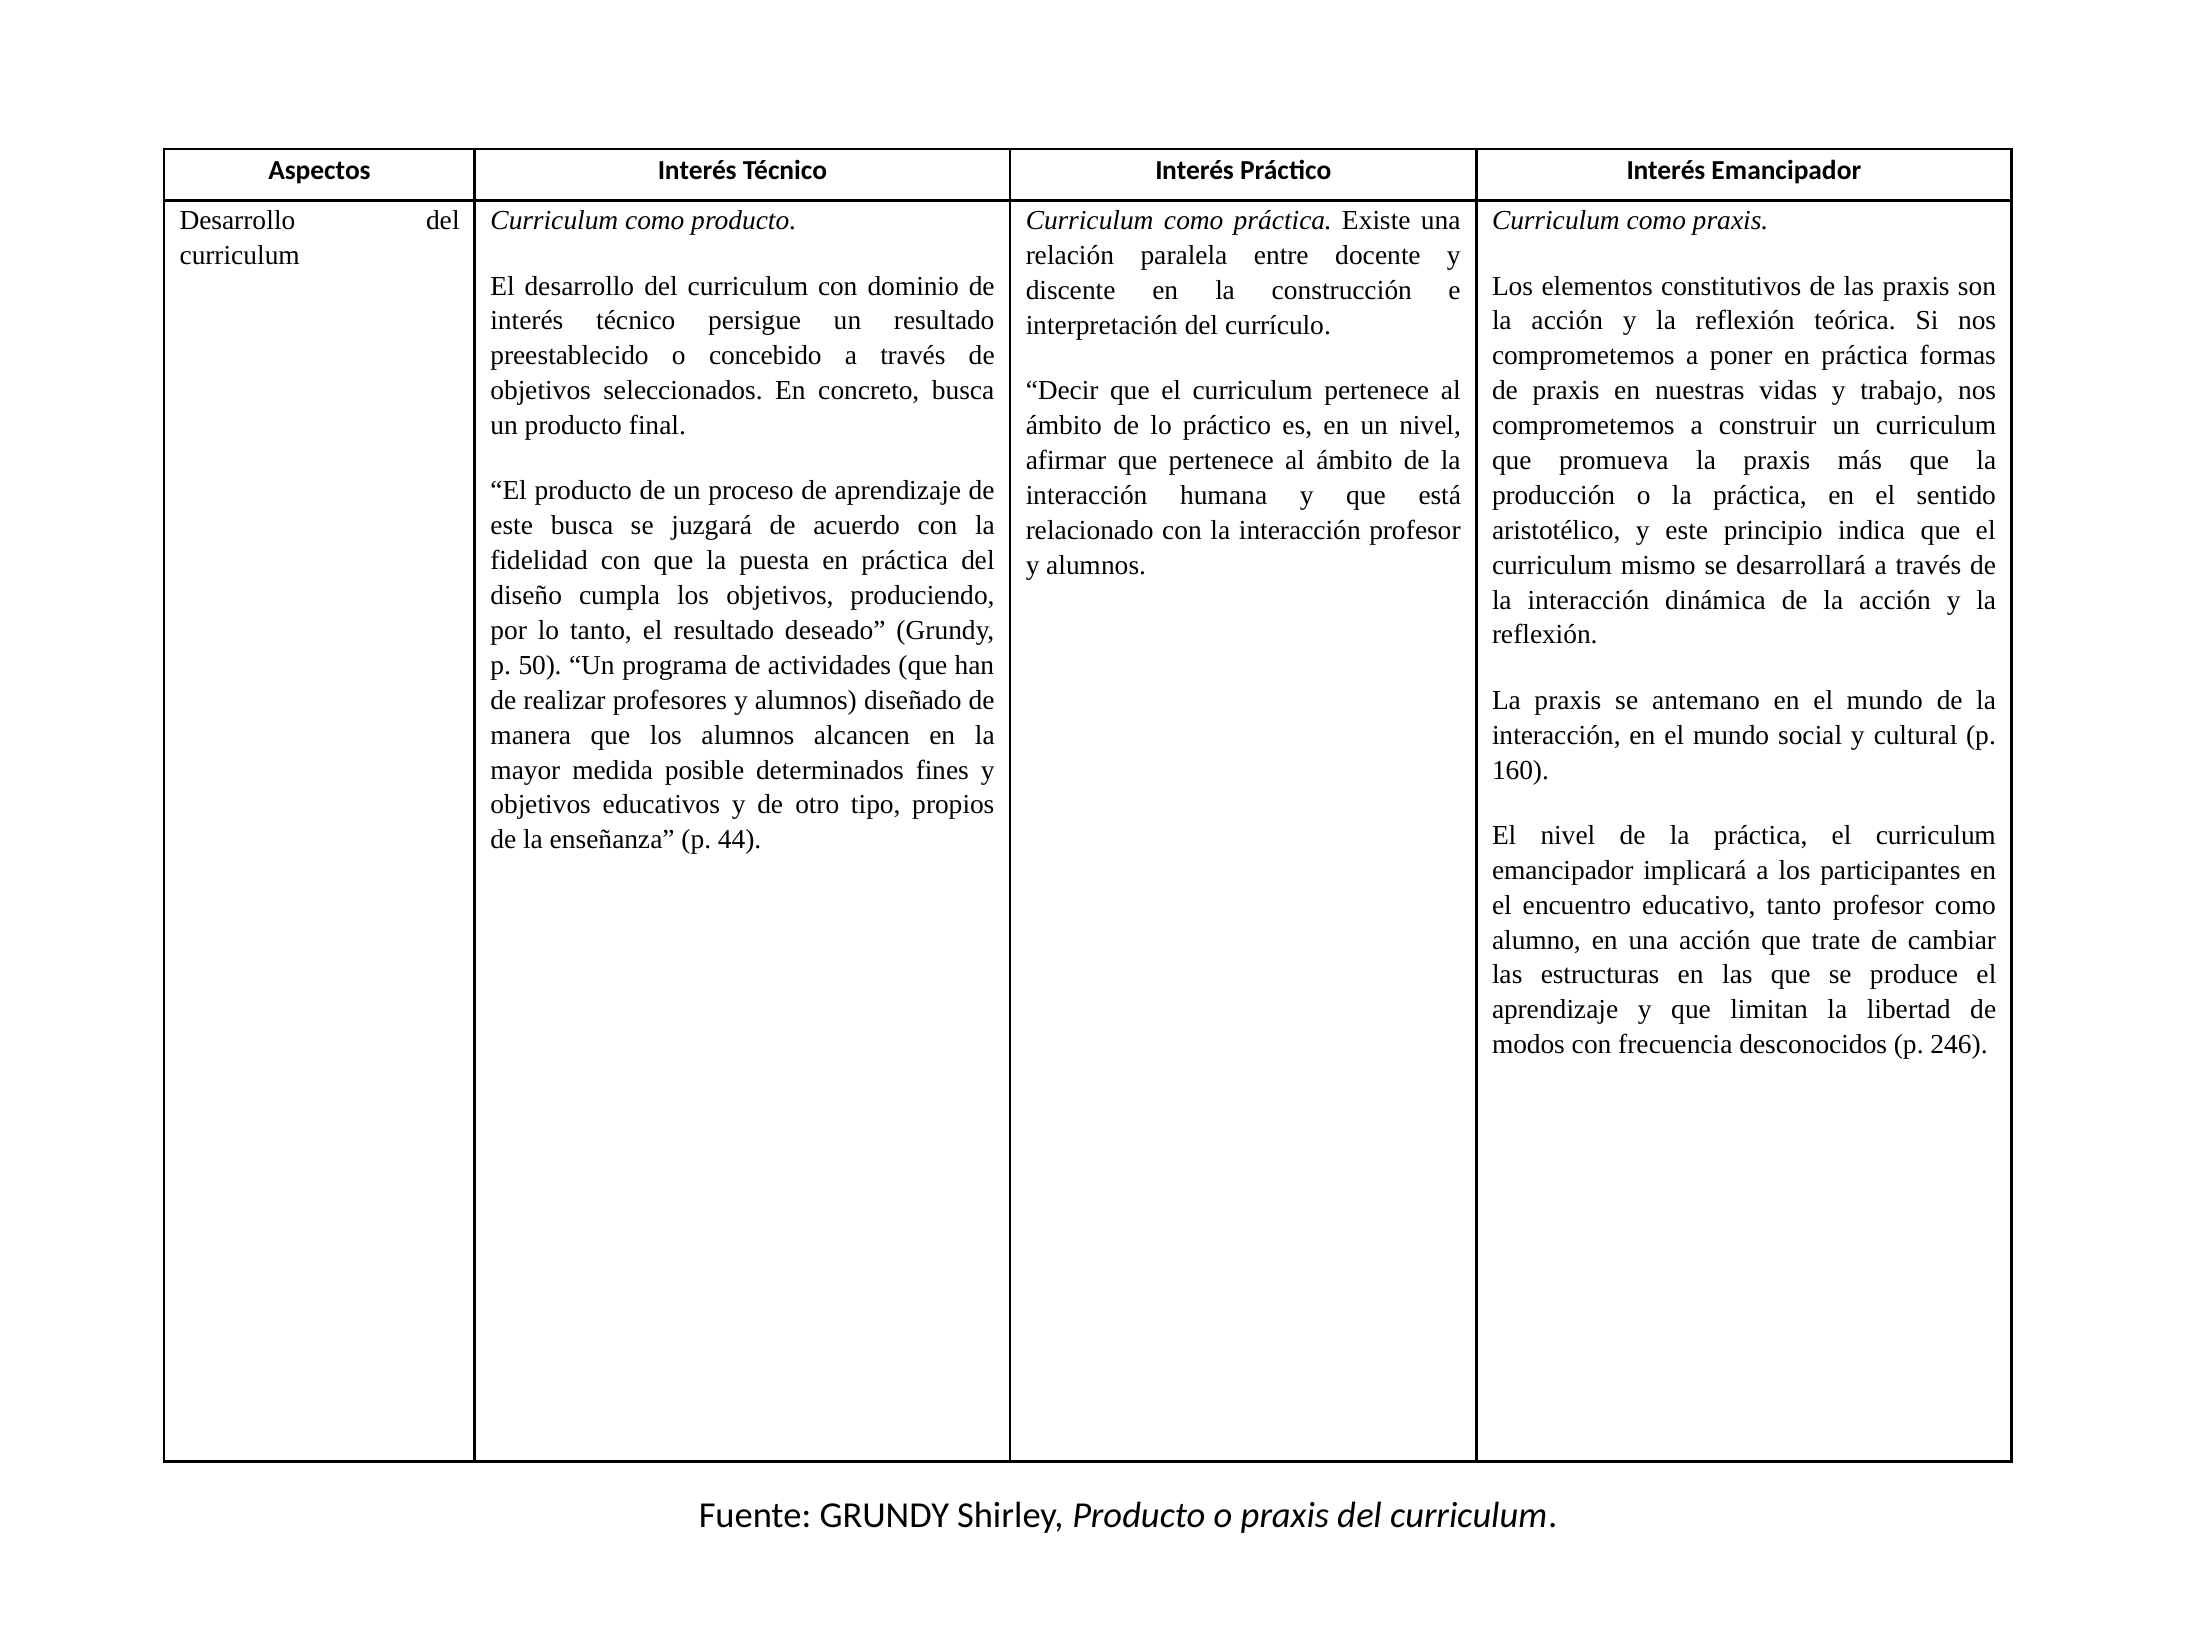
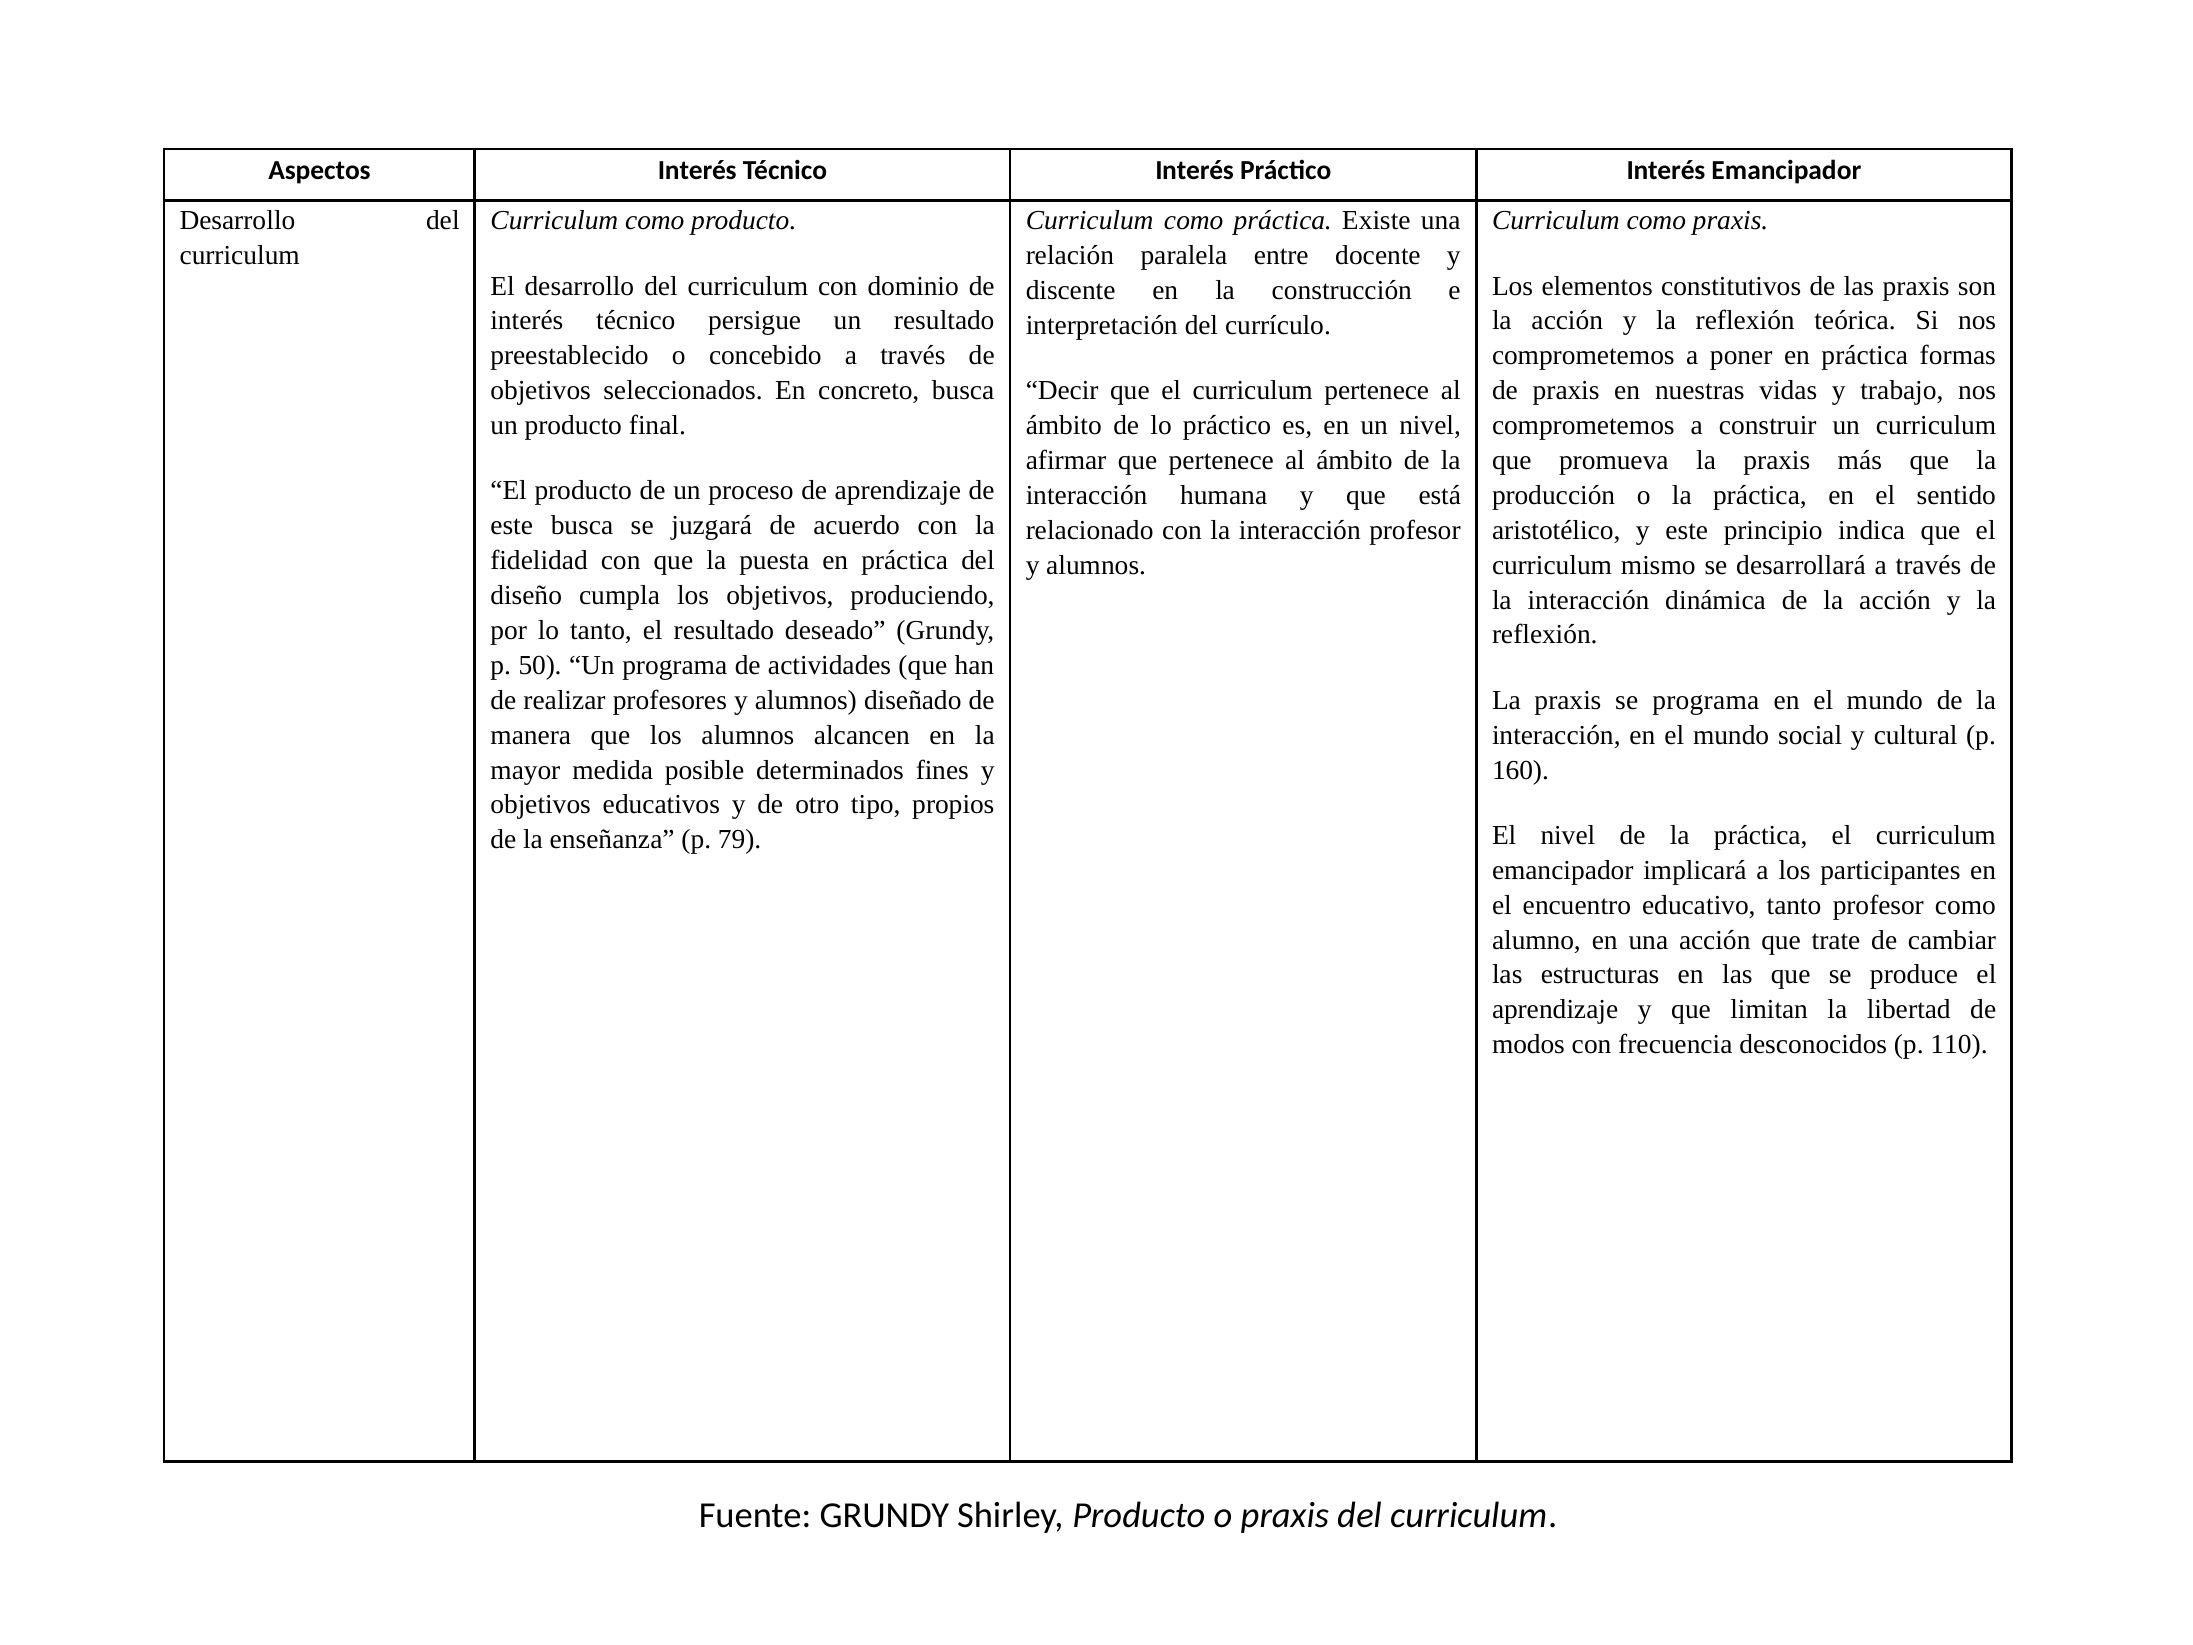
se antemano: antemano -> programa
44: 44 -> 79
246: 246 -> 110
